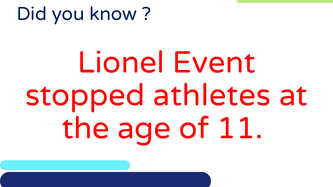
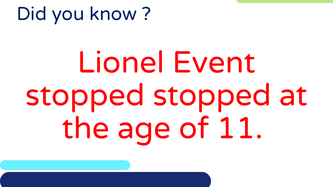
stopped athletes: athletes -> stopped
